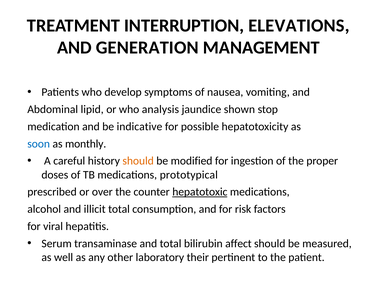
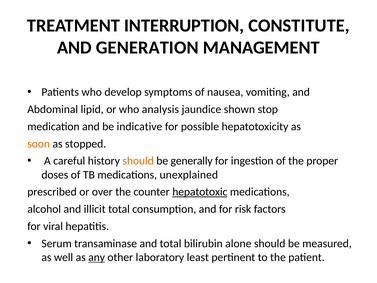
ELEVATIONS: ELEVATIONS -> CONSTITUTE
soon colour: blue -> orange
monthly: monthly -> stopped
modified: modified -> generally
prototypical: prototypical -> unexplained
affect: affect -> alone
any underline: none -> present
their: their -> least
